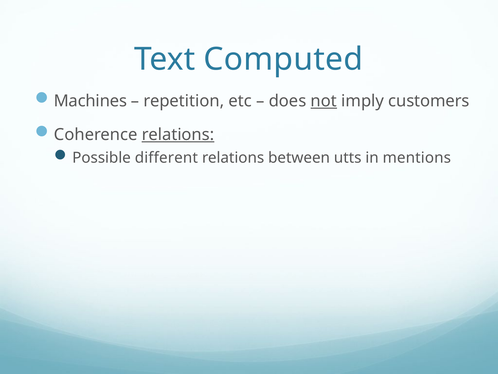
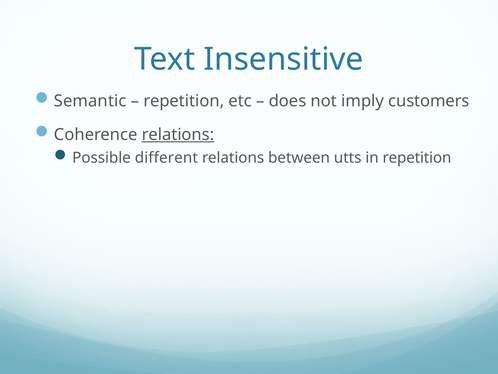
Computed: Computed -> Insensitive
Machines: Machines -> Semantic
not underline: present -> none
in mentions: mentions -> repetition
